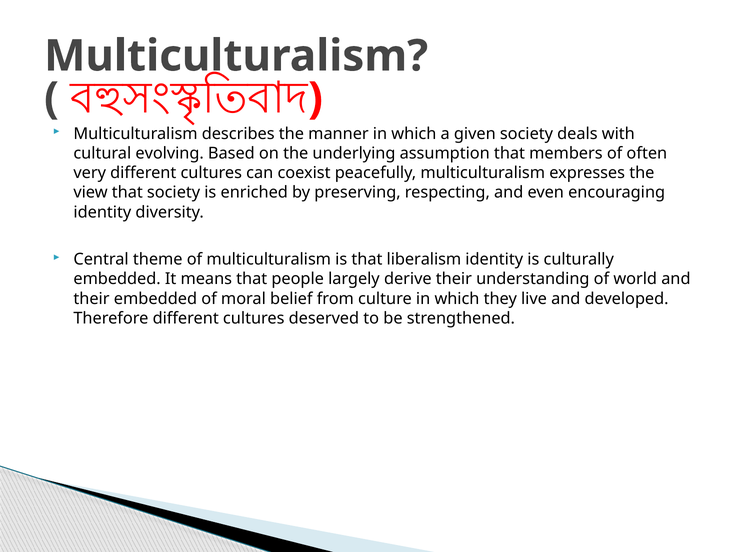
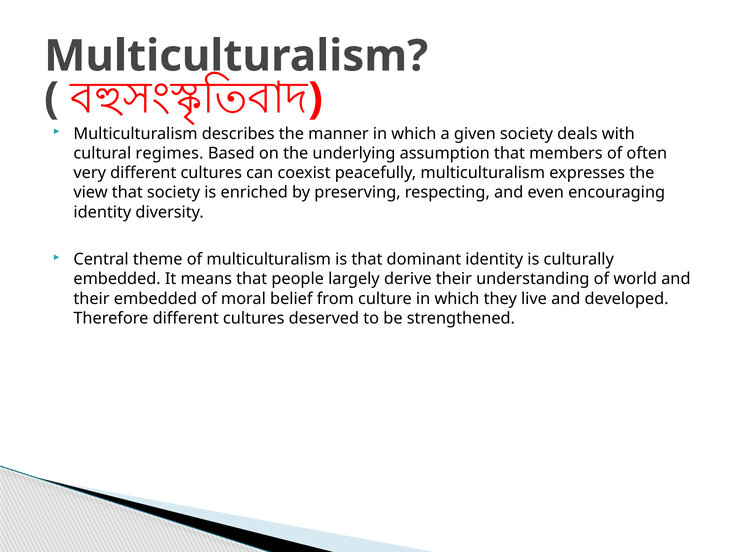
evolving: evolving -> regimes
liberalism: liberalism -> dominant
